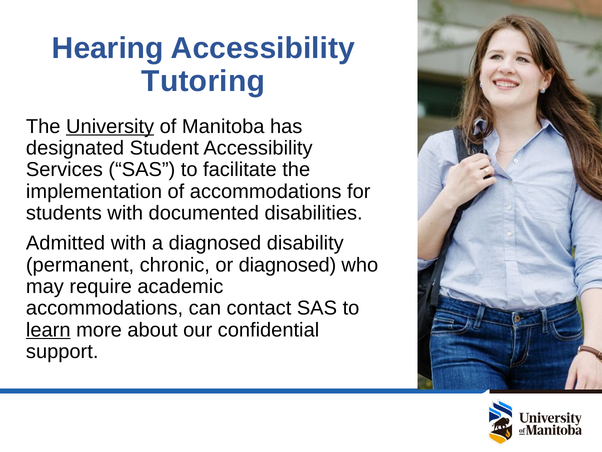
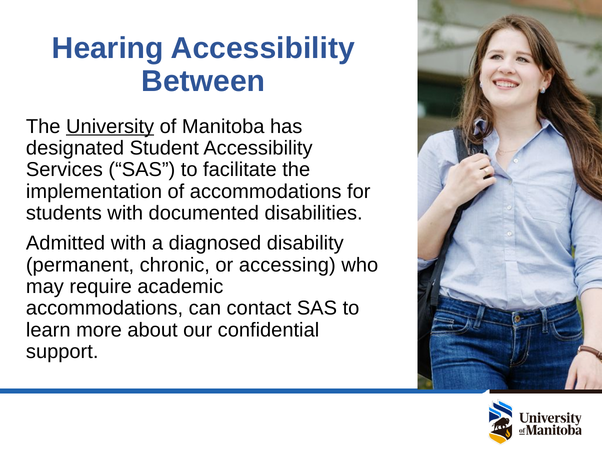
Tutoring: Tutoring -> Between
or diagnosed: diagnosed -> accessing
learn underline: present -> none
